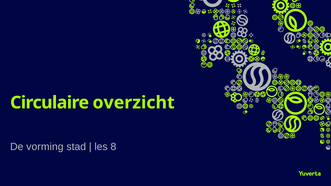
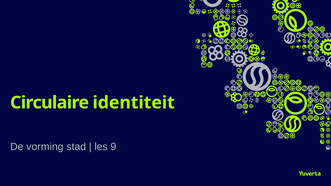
overzicht: overzicht -> identiteit
8: 8 -> 9
